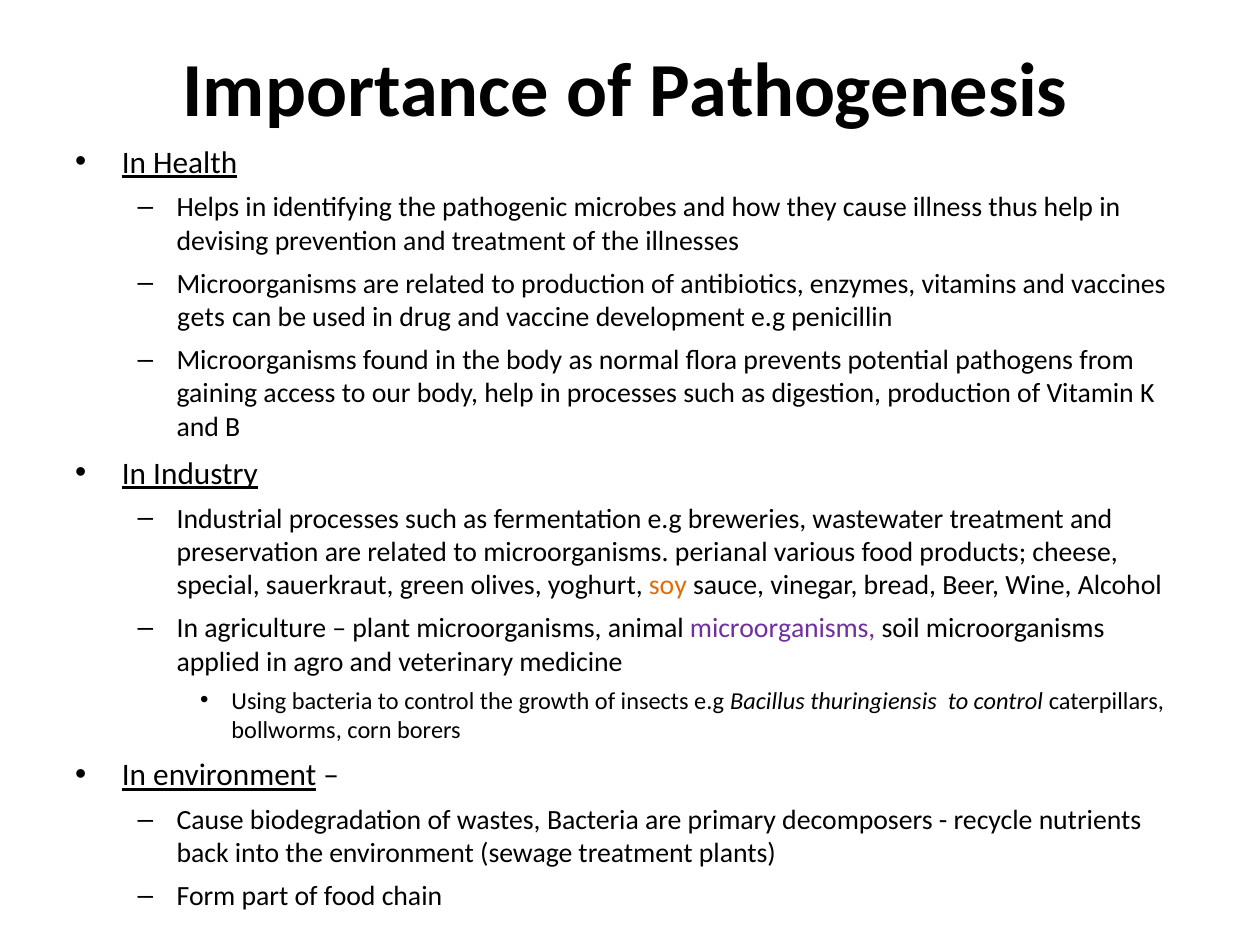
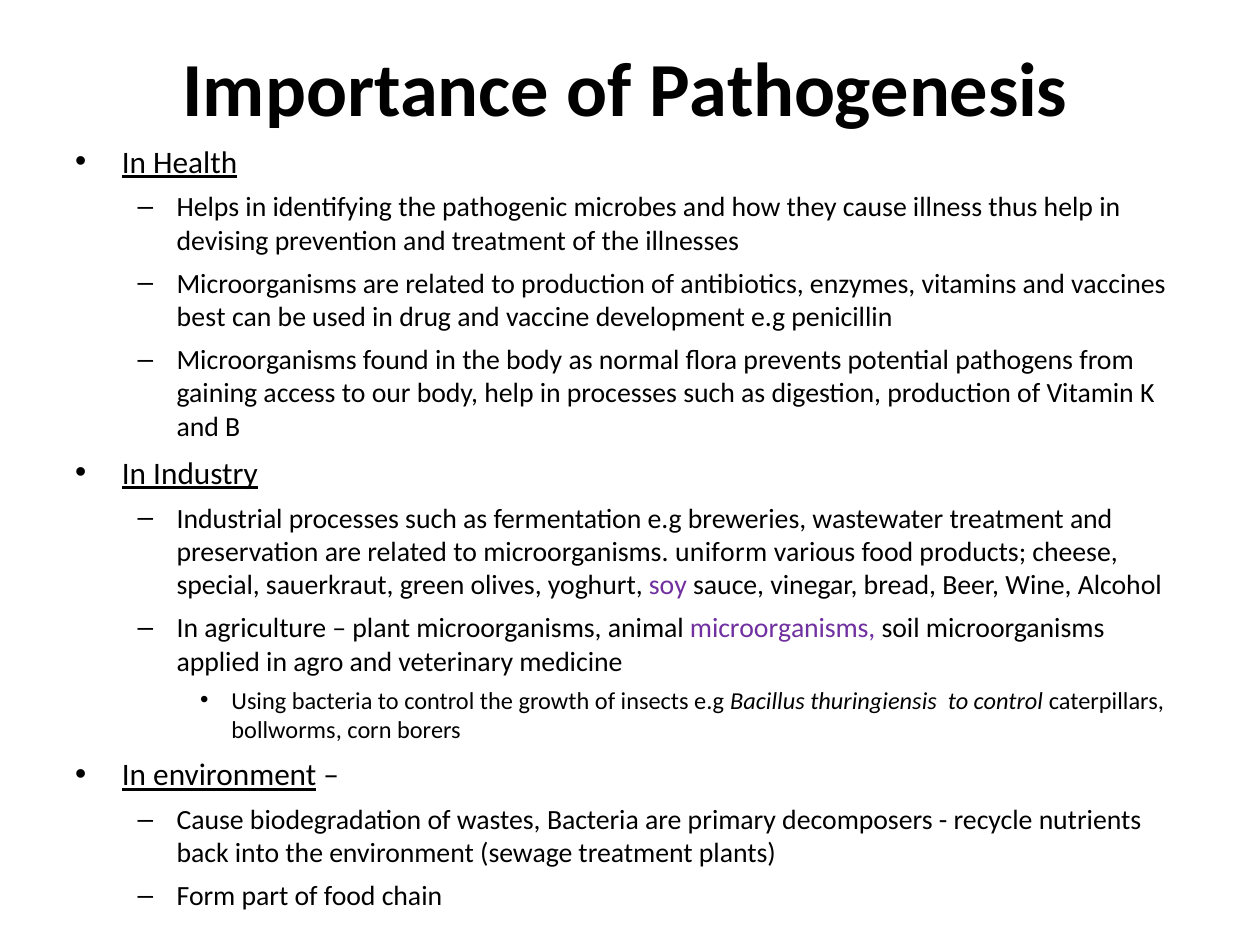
gets: gets -> best
perianal: perianal -> uniform
soy colour: orange -> purple
